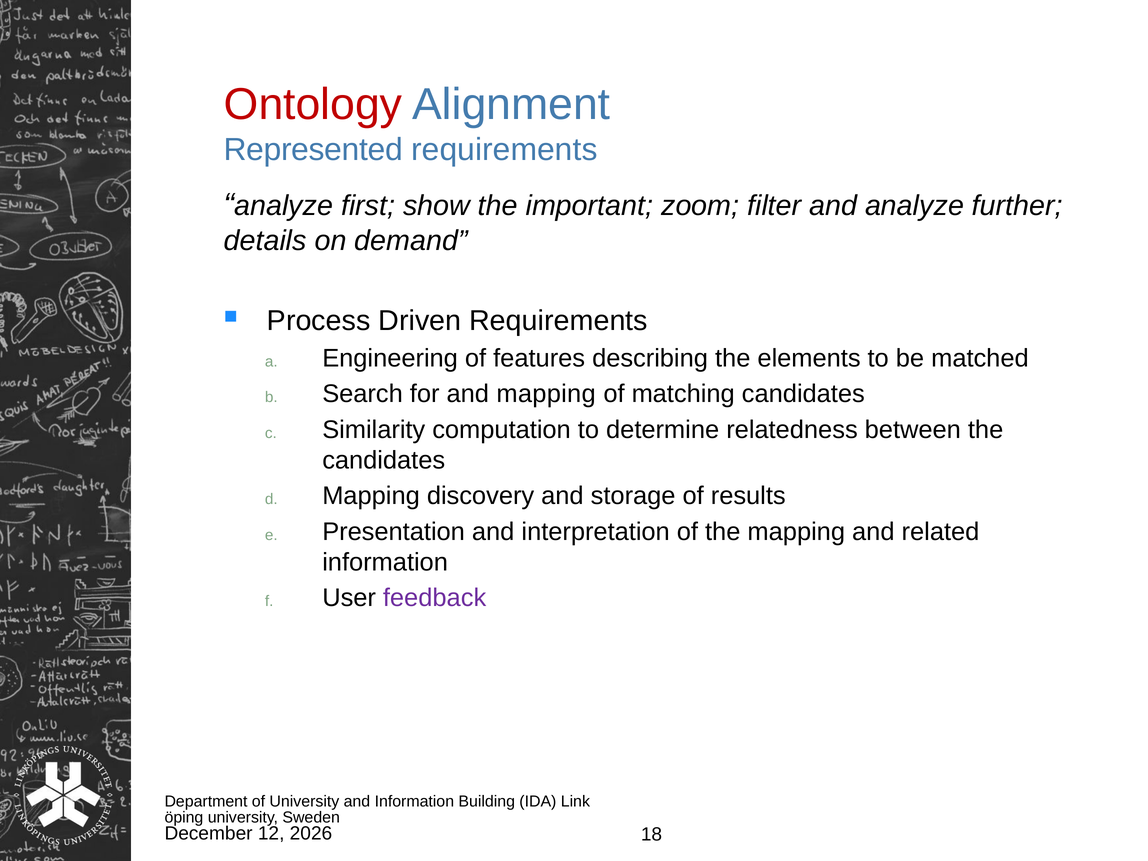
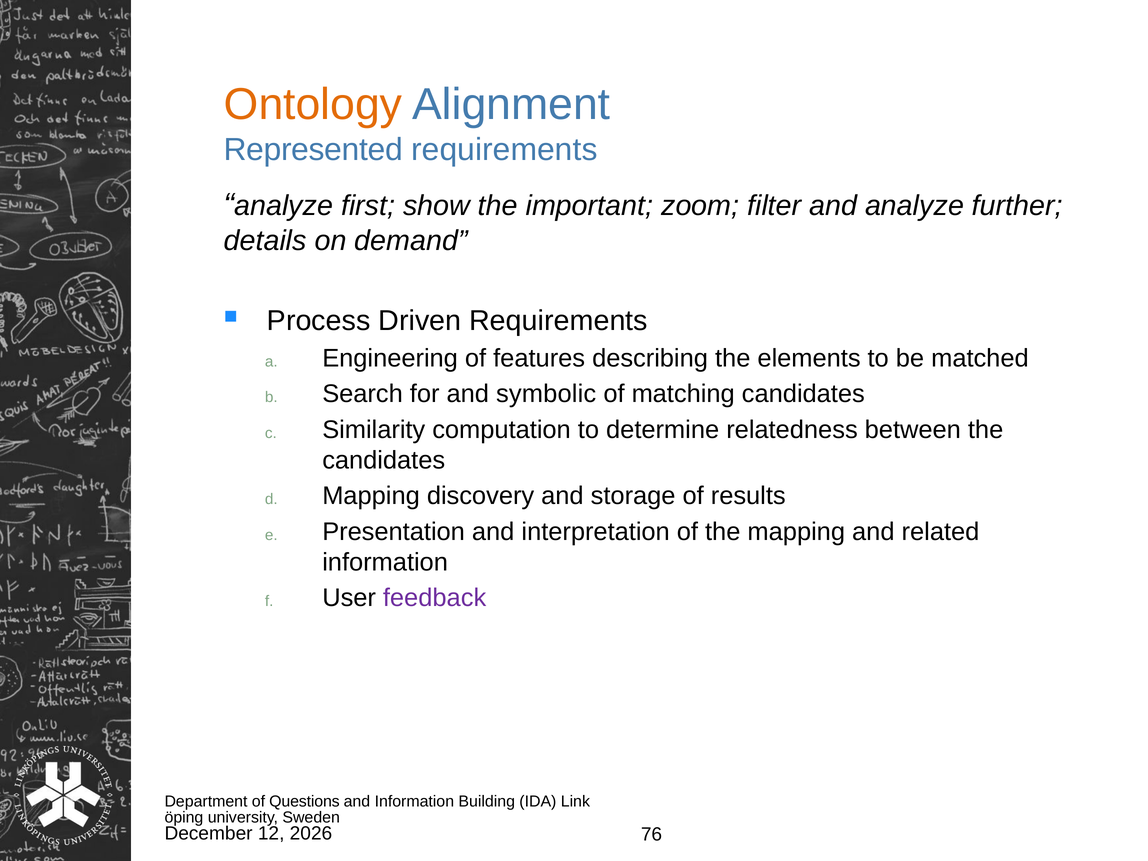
Ontology colour: red -> orange
and mapping: mapping -> symbolic
of University: University -> Questions
18: 18 -> 76
